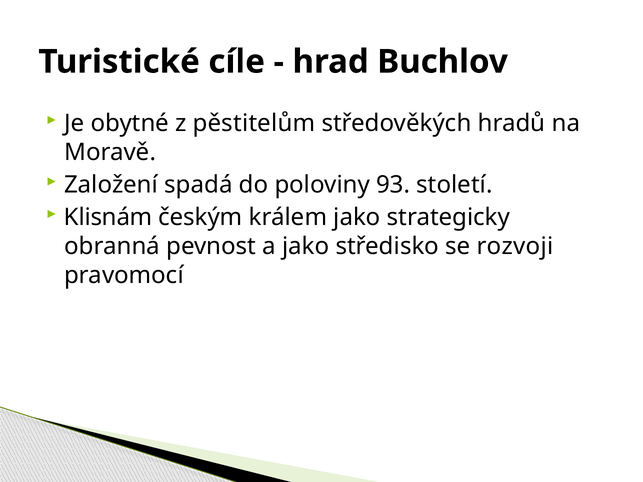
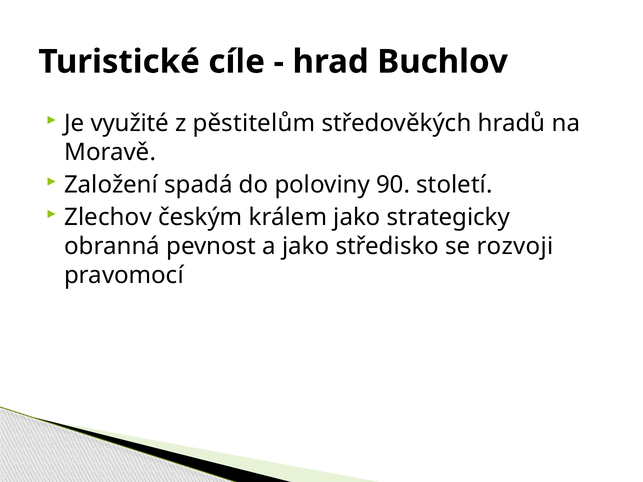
obytné: obytné -> využité
93: 93 -> 90
Klisnám: Klisnám -> Zlechov
